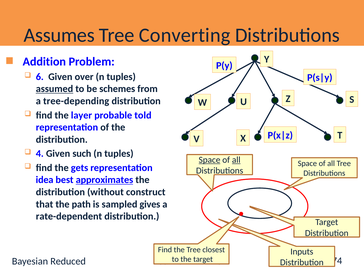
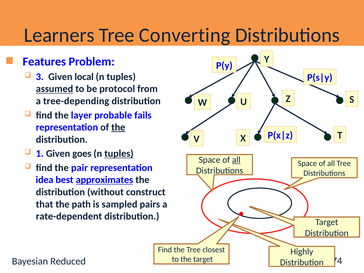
Assumes: Assumes -> Learners
Addition: Addition -> Features
6: 6 -> 3
over: over -> local
schemes: schemes -> protocol
told: told -> fails
the at (118, 127) underline: none -> present
4: 4 -> 1
such: such -> goes
tuples at (119, 154) underline: none -> present
Space at (210, 160) underline: present -> none
gets: gets -> pair
gives: gives -> pairs
Inputs: Inputs -> Highly
